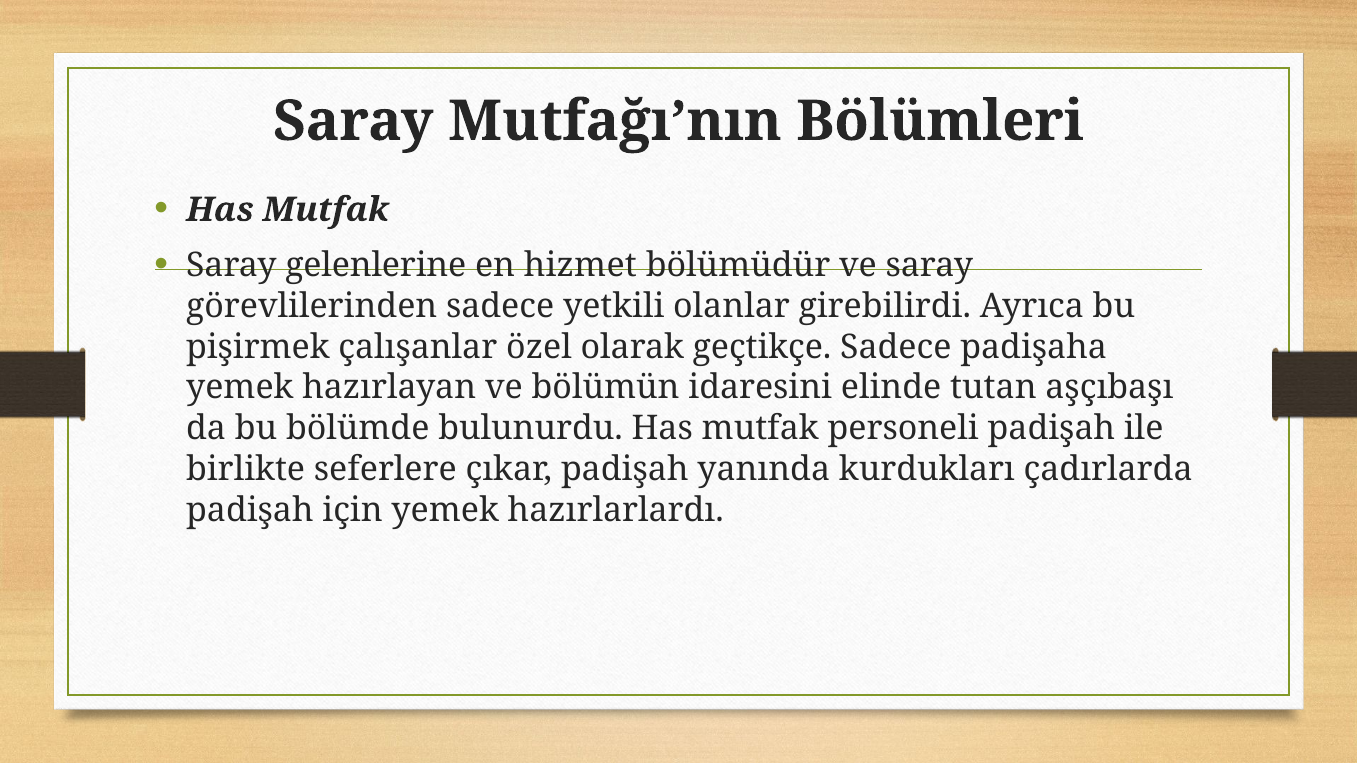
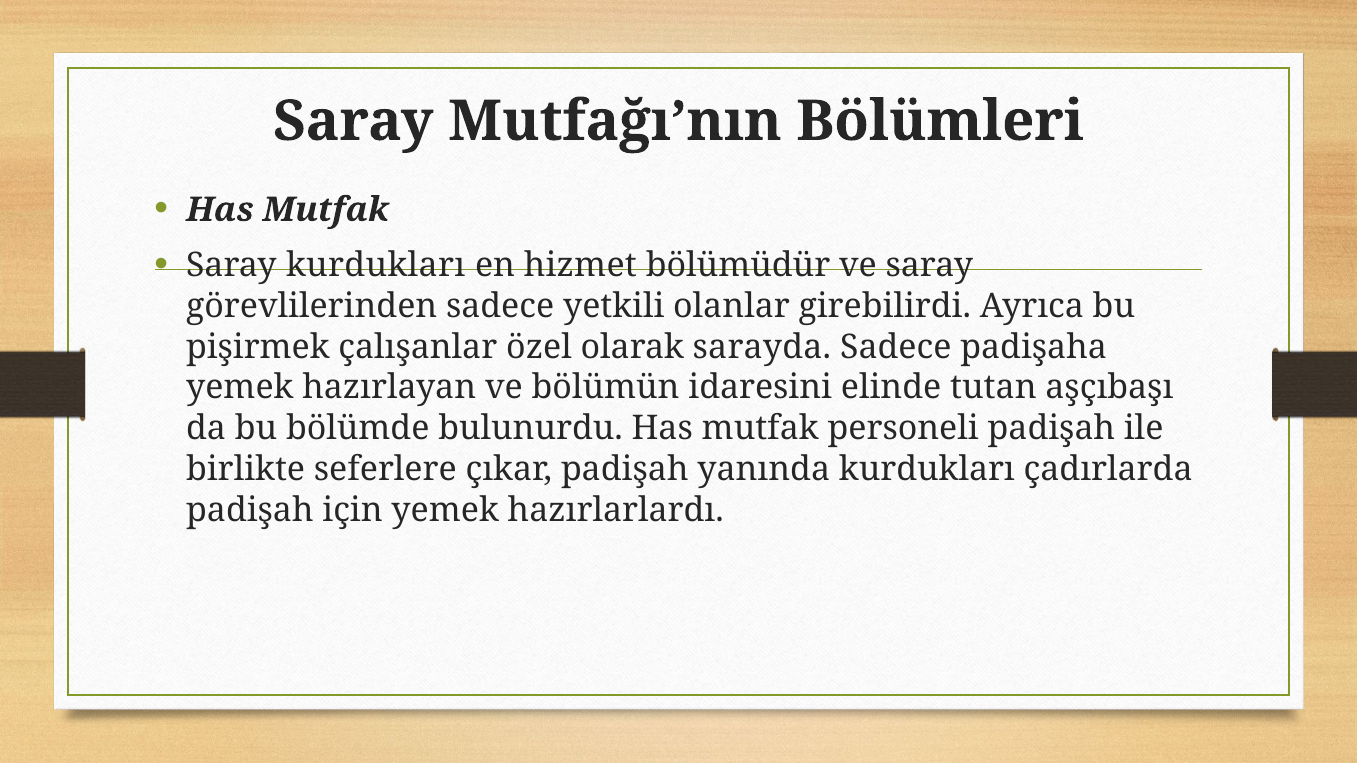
Saray gelenlerine: gelenlerine -> kurdukları
geçtikçe: geçtikçe -> sarayda
